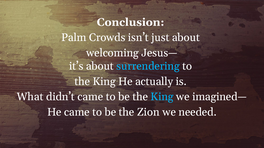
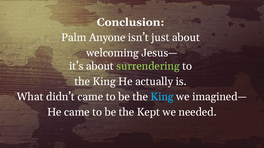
Crowds: Crowds -> Anyone
surrendering colour: light blue -> light green
Zion: Zion -> Kept
